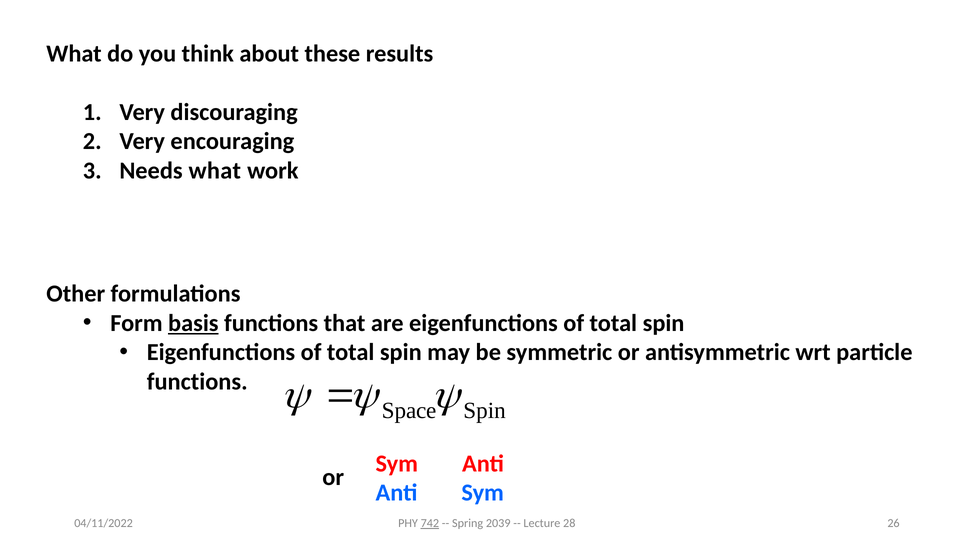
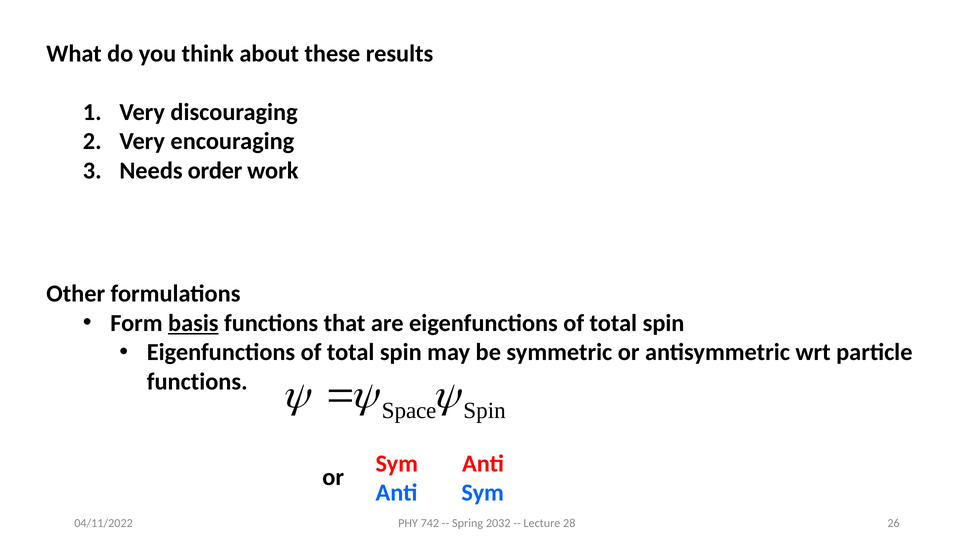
Needs what: what -> order
742 underline: present -> none
2039: 2039 -> 2032
